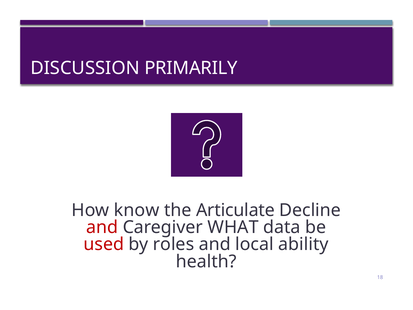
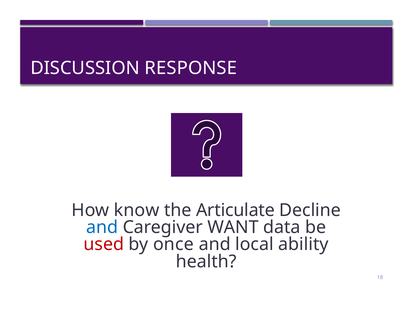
PRIMARILY: PRIMARILY -> RESPONSE
and at (102, 227) colour: red -> blue
WHAT: WHAT -> WANT
roles: roles -> once
